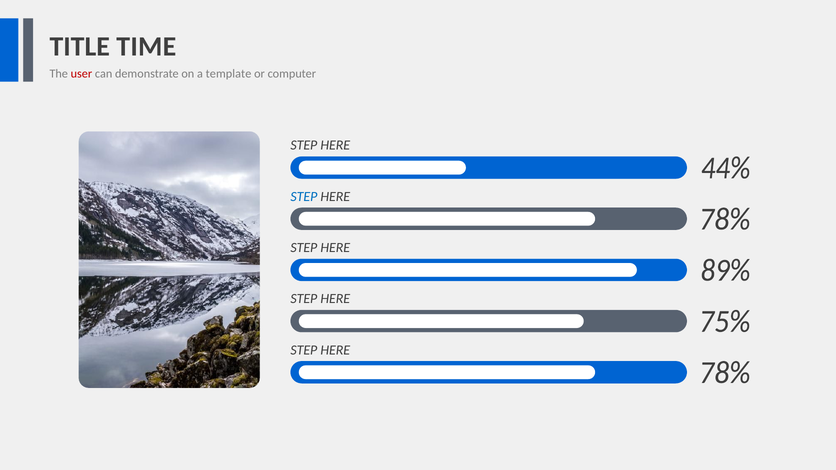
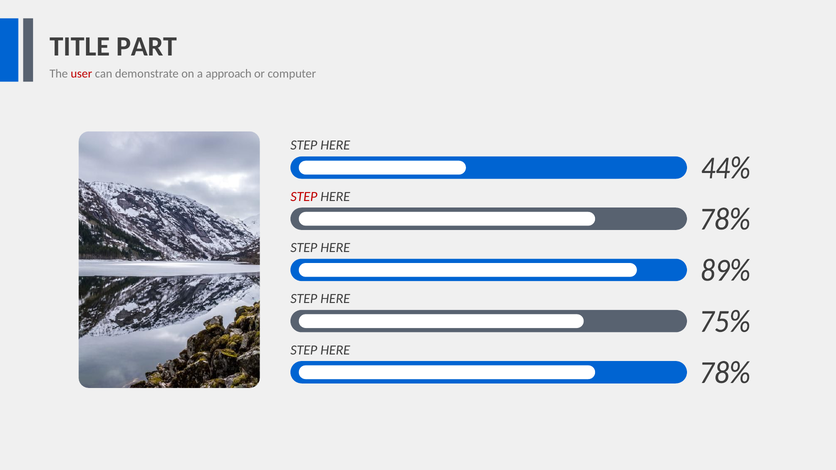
TIME: TIME -> PART
template: template -> approach
STEP at (304, 197) colour: blue -> red
